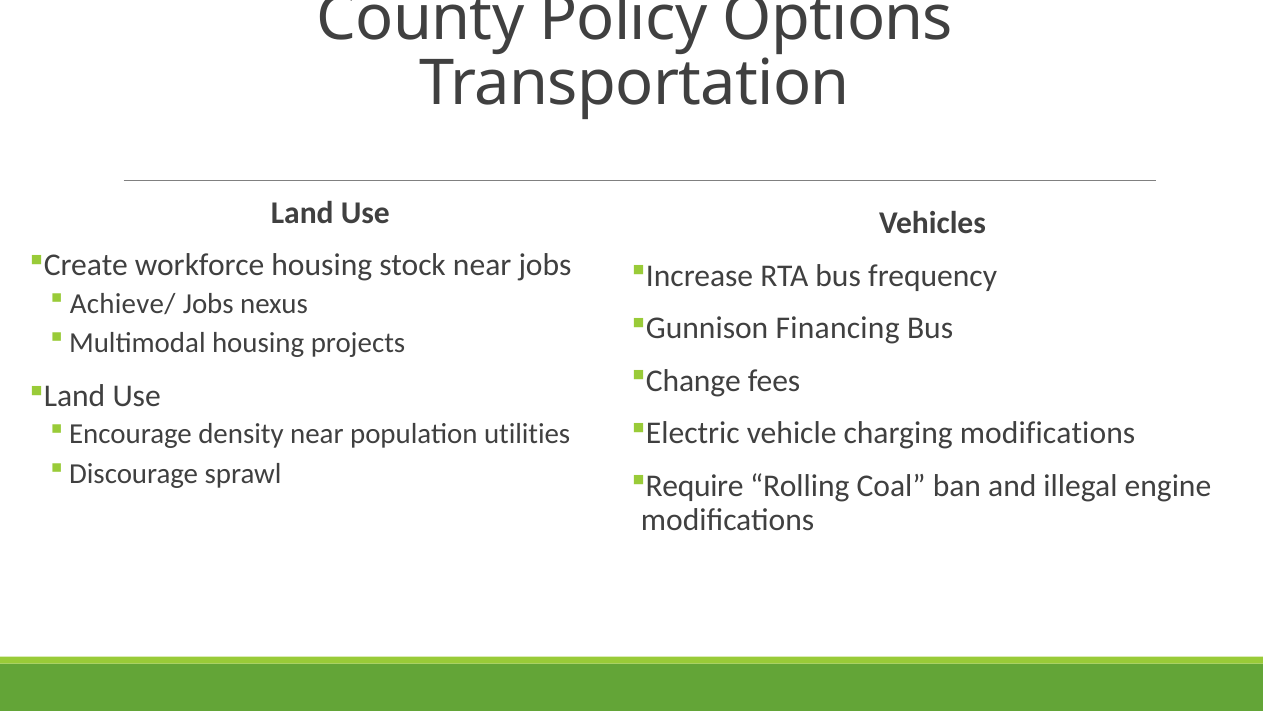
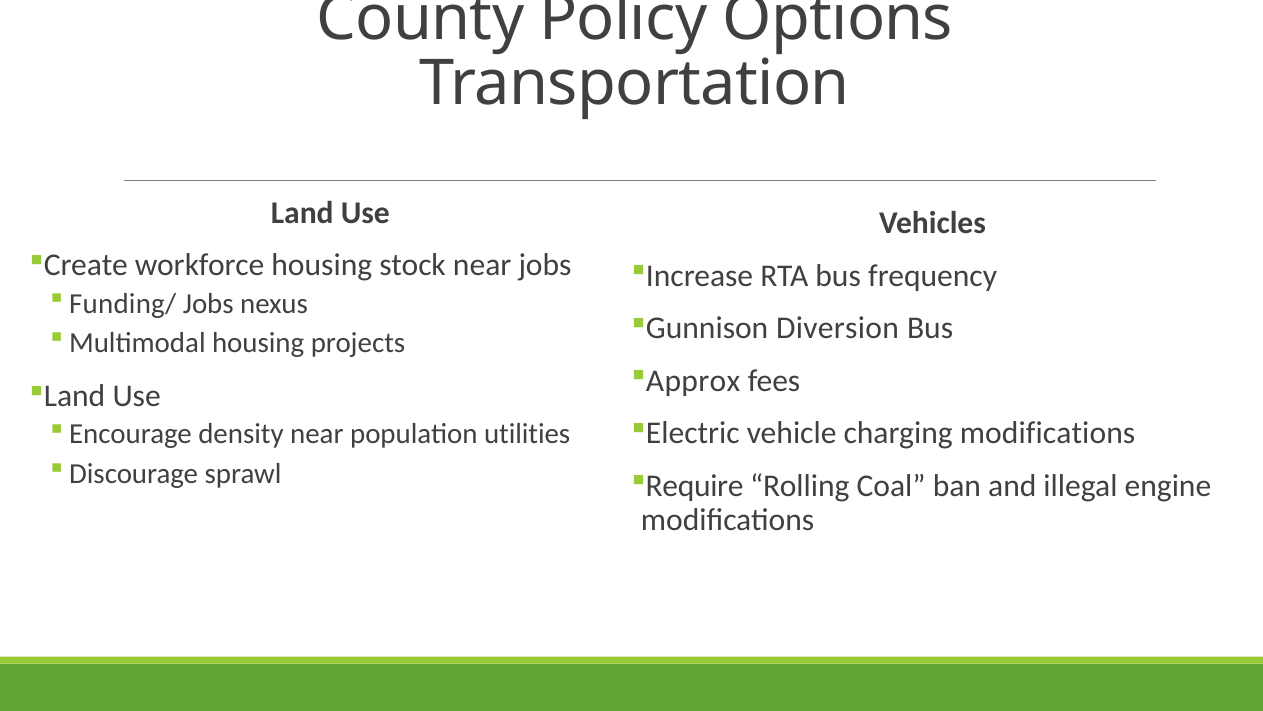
Achieve/: Achieve/ -> Funding/
Financing: Financing -> Diversion
Change: Change -> Approx
